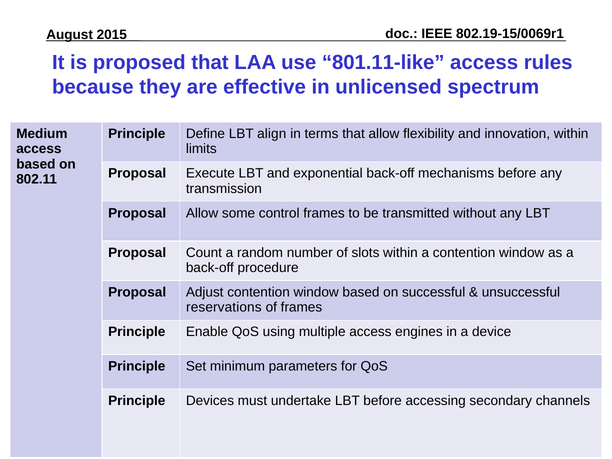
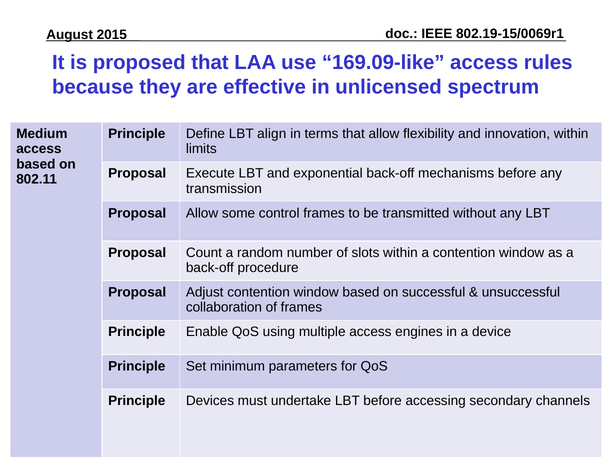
801.11-like: 801.11-like -> 169.09-like
reservations: reservations -> collaboration
